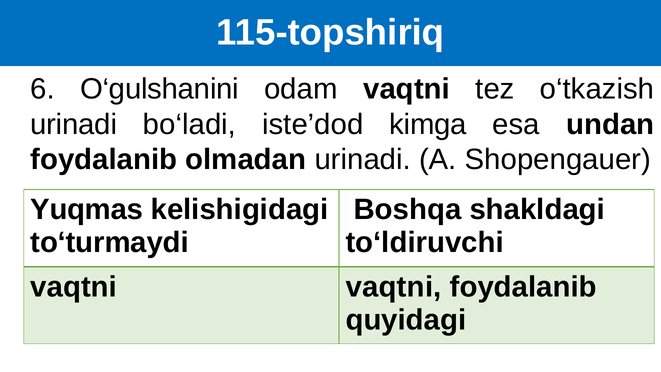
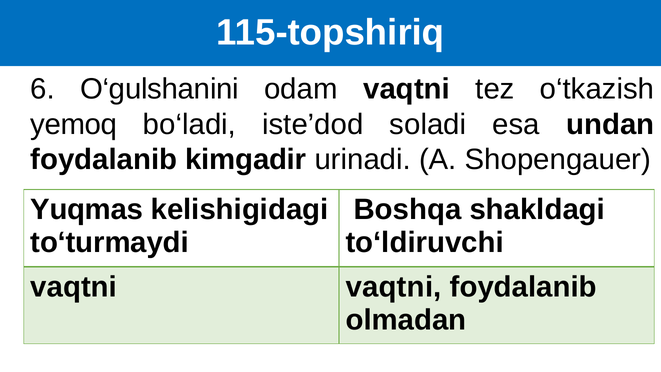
urinadi at (74, 124): urinadi -> yemoq
kimga: kimga -> soladi
olmadan: olmadan -> kimgadir
quyidagi: quyidagi -> olmadan
